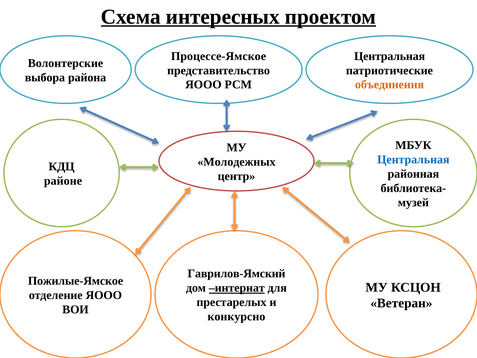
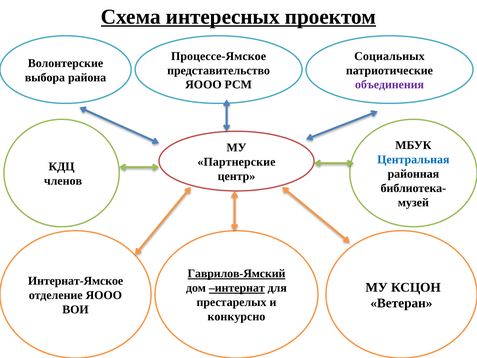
Центральная at (390, 56): Центральная -> Социальных
объединения colour: orange -> purple
Молодежных: Молодежных -> Партнерские
районе: районе -> членов
Гаврилов-Ямский underline: none -> present
Пожилые-Ямское: Пожилые-Ямское -> Интернат-Ямское
